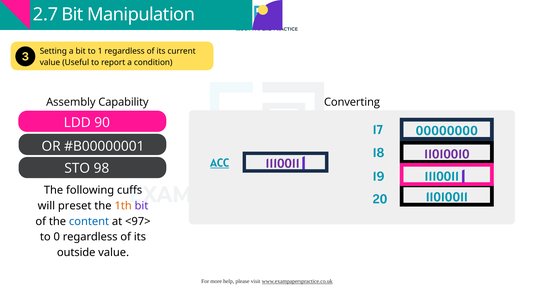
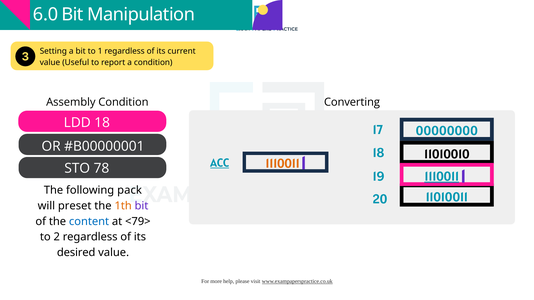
2.7: 2.7 -> 6.0
Assembly Capability: Capability -> Condition
LDD 90: 90 -> 18
11010010 colour: purple -> black
1110011 at (283, 164) colour: purple -> orange
98: 98 -> 78
1110011 at (442, 177) underline: none -> present
cuffs: cuffs -> pack
<97>: <97> -> <79>
0: 0 -> 2
outside: outside -> desired
